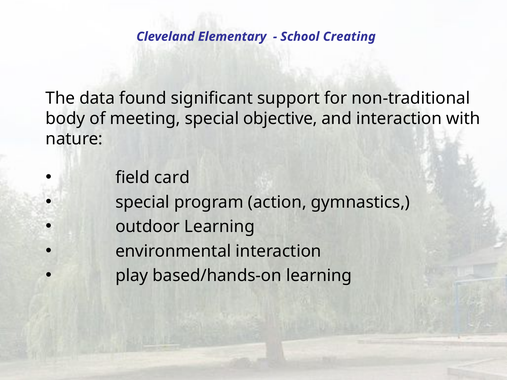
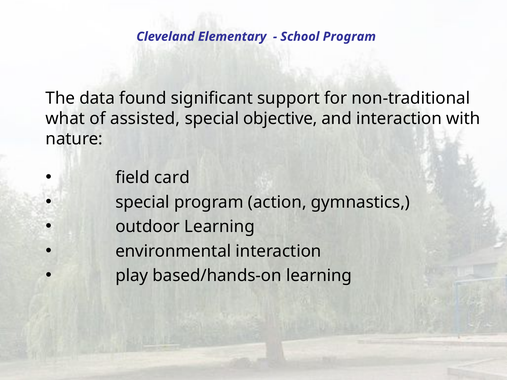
School Creating: Creating -> Program
body: body -> what
meeting: meeting -> assisted
